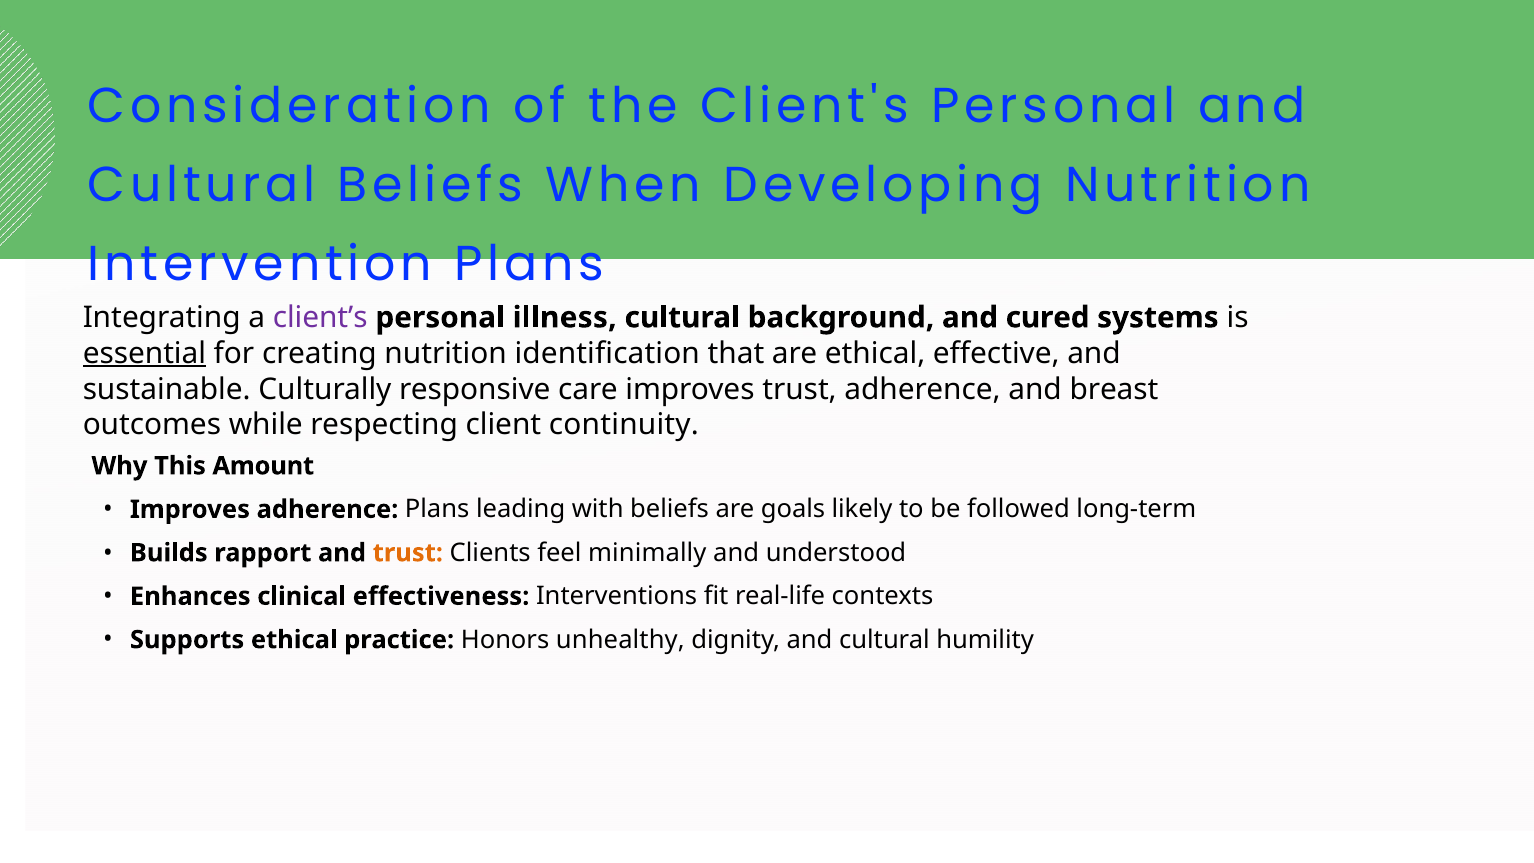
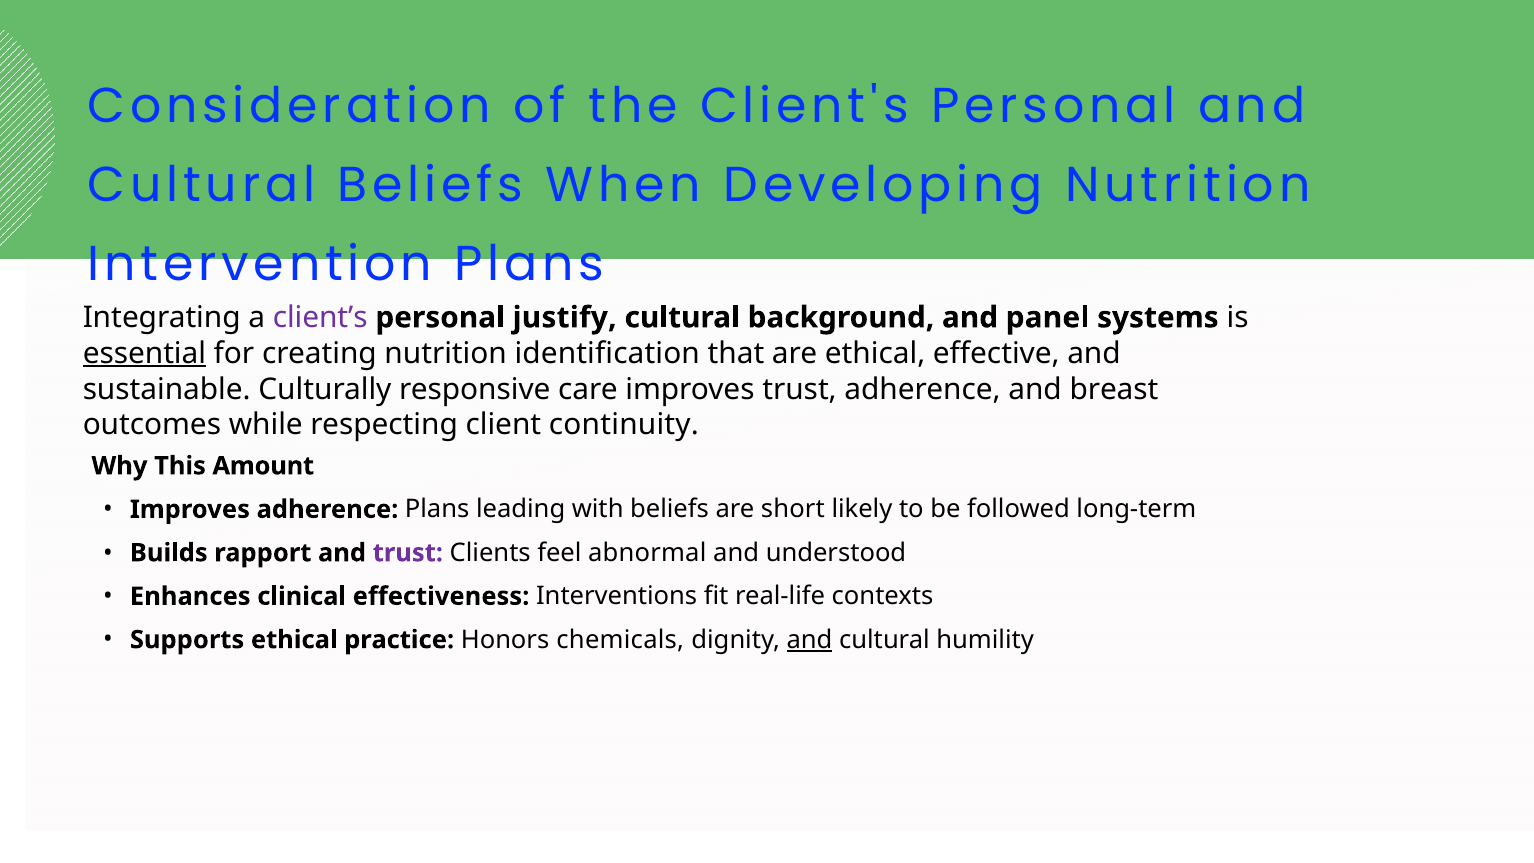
illness: illness -> justify
cured: cured -> panel
goals: goals -> short
trust at (408, 553) colour: orange -> purple
minimally: minimally -> abnormal
unhealthy: unhealthy -> chemicals
and at (809, 640) underline: none -> present
